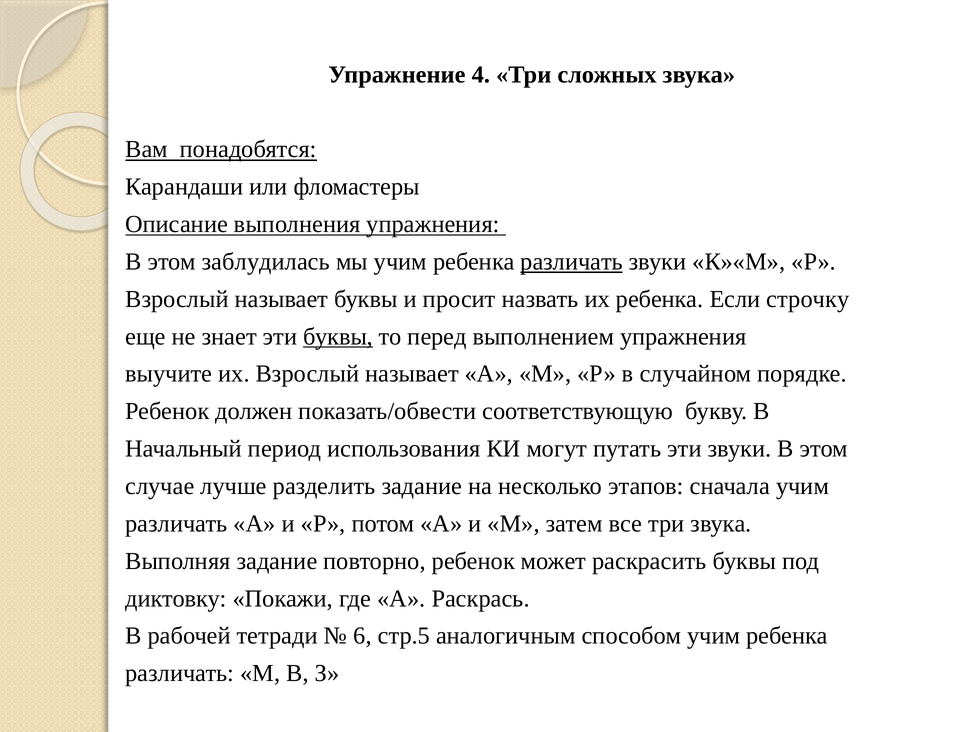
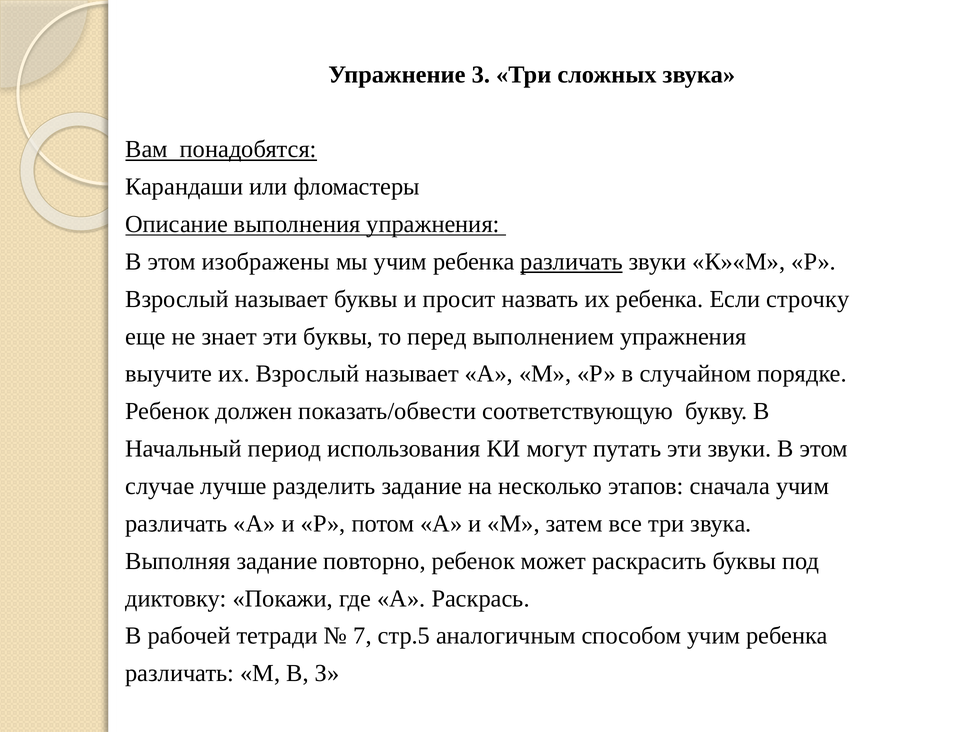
4: 4 -> 3
заблудилась: заблудилась -> изображены
буквы at (338, 337) underline: present -> none
6: 6 -> 7
